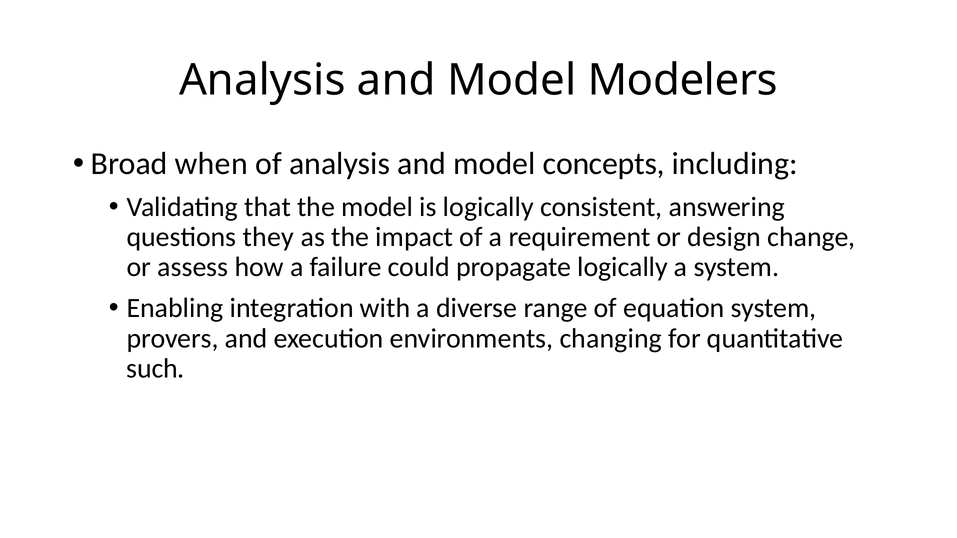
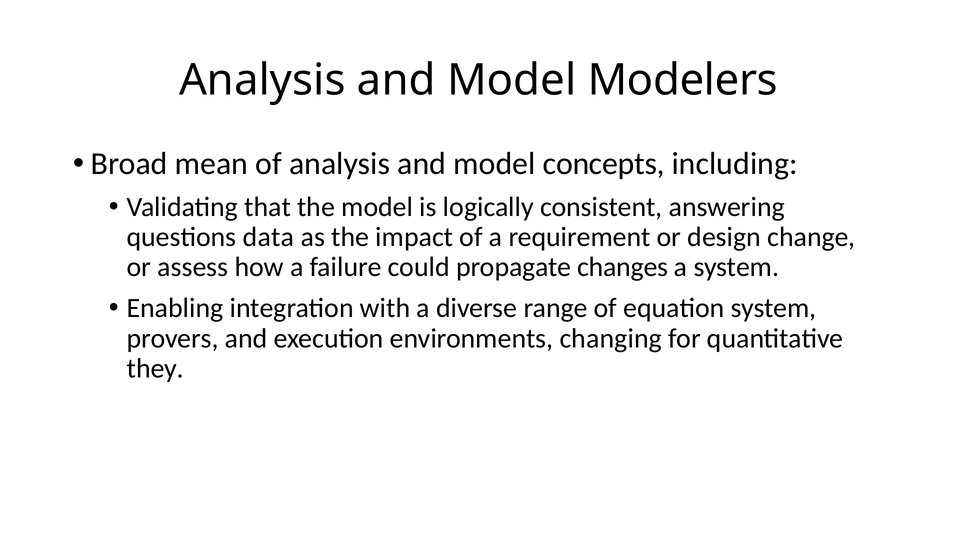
when: when -> mean
they: they -> data
propagate logically: logically -> changes
such: such -> they
